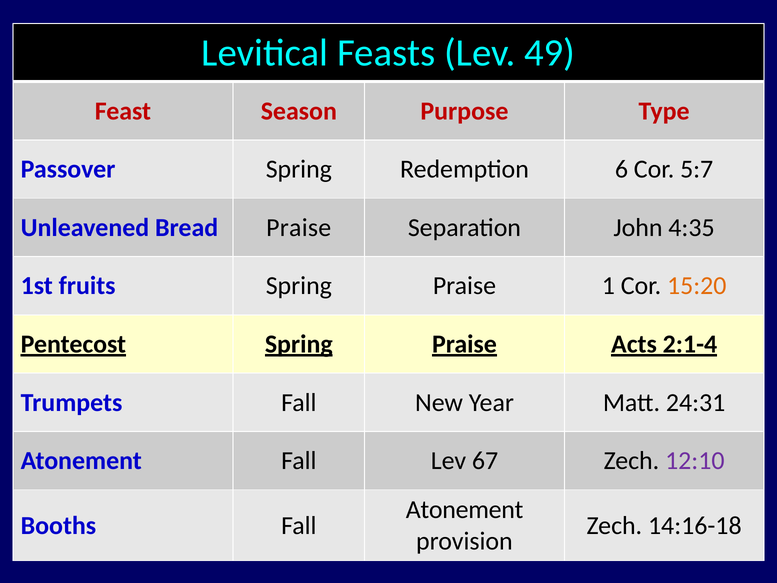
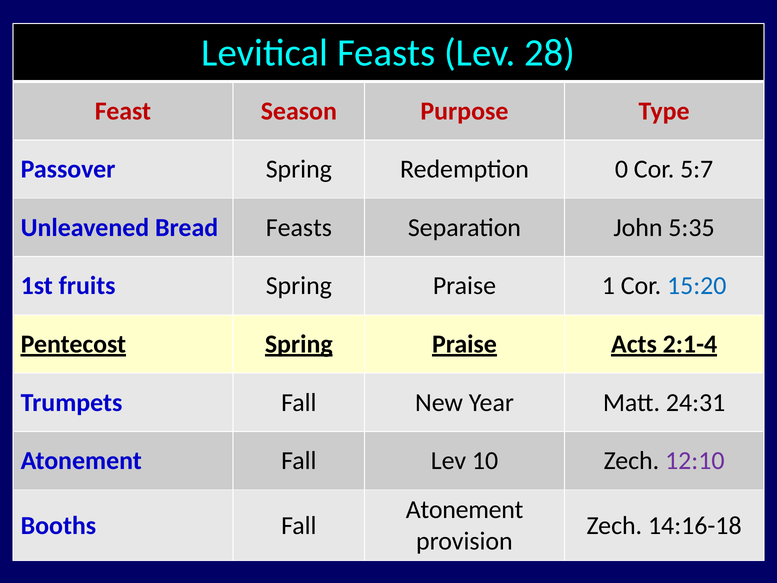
49: 49 -> 28
6: 6 -> 0
Bread Praise: Praise -> Feasts
4:35: 4:35 -> 5:35
15:20 colour: orange -> blue
67: 67 -> 10
